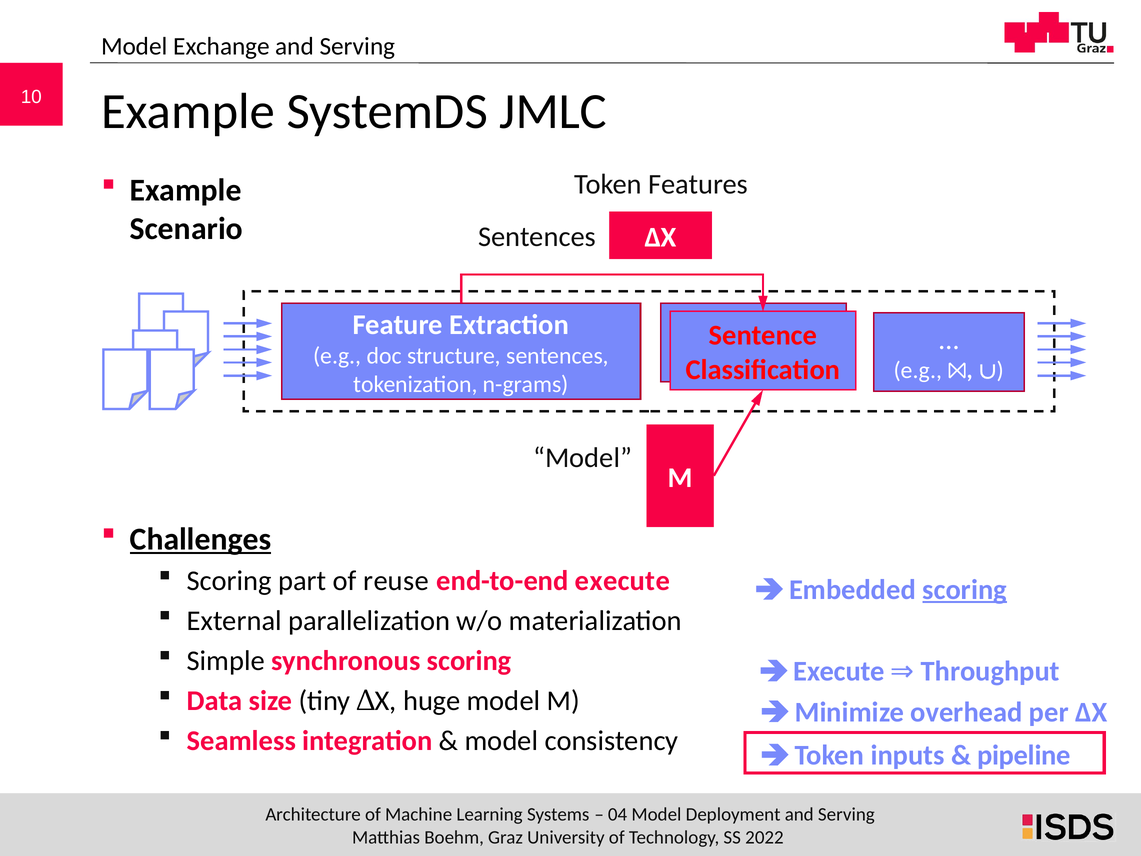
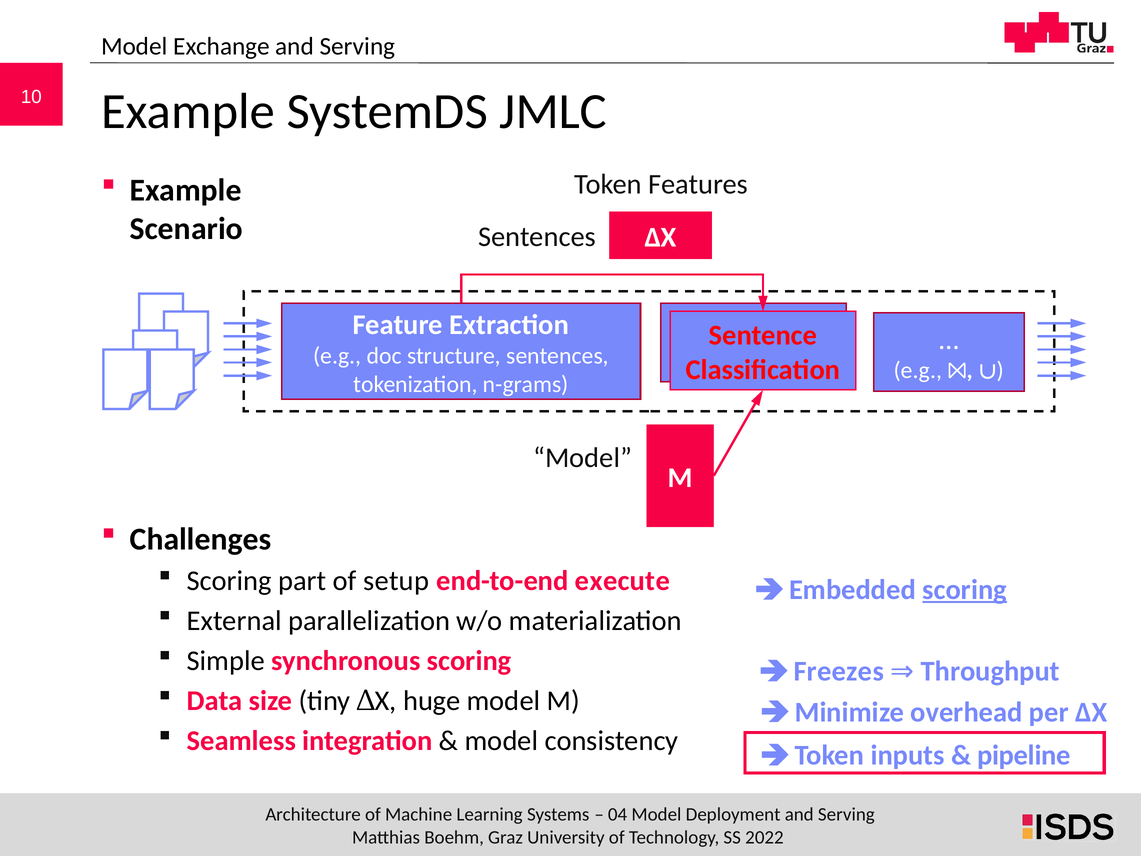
Challenges underline: present -> none
reuse: reuse -> setup
Execute at (839, 671): Execute -> Freezes
